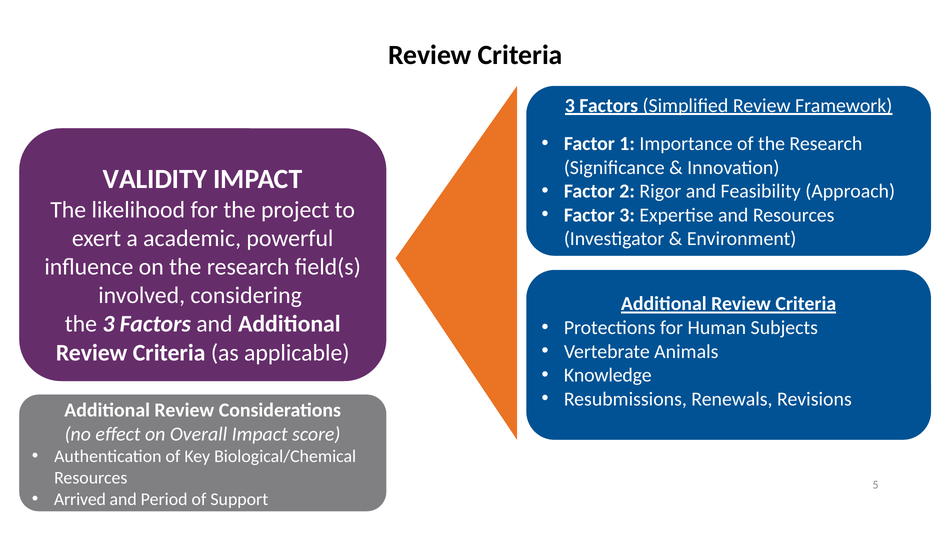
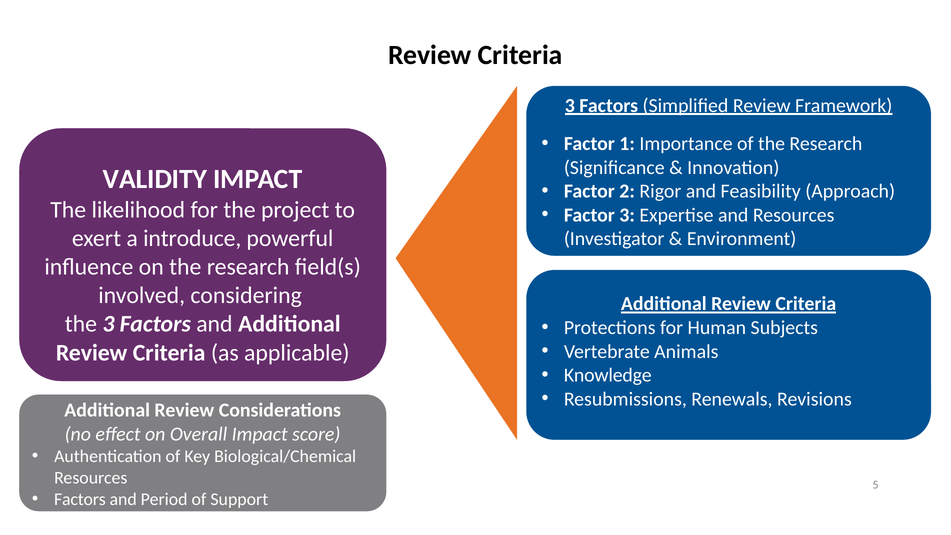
academic: academic -> introduce
Arrived at (80, 499): Arrived -> Factors
